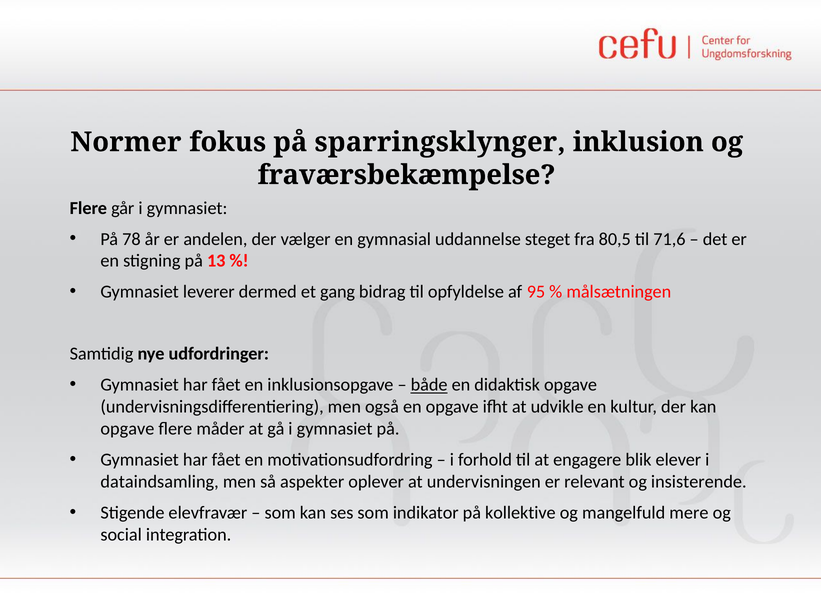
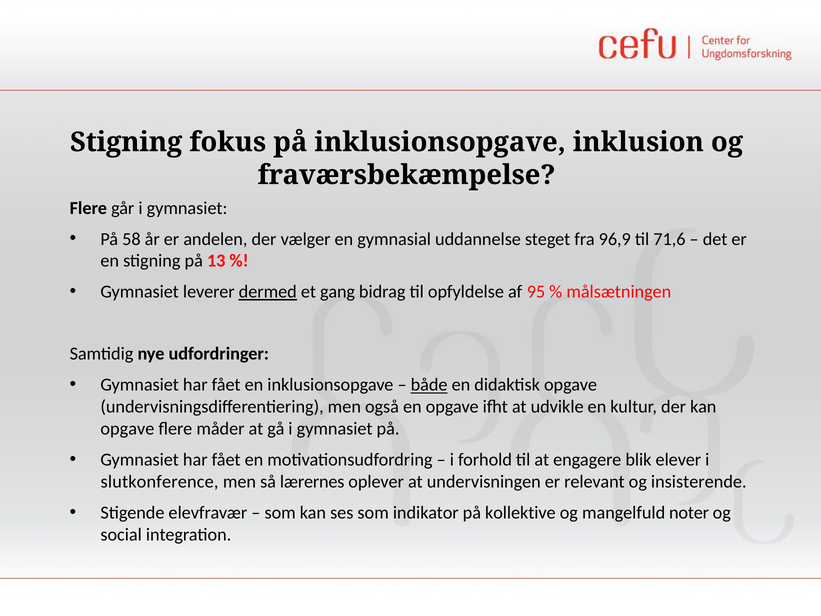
Normer at (126, 142): Normer -> Stigning
på sparringsklynger: sparringsklynger -> inklusionsopgave
78: 78 -> 58
80,5: 80,5 -> 96,9
dermed underline: none -> present
dataindsamling: dataindsamling -> slutkonference
aspekter: aspekter -> lærernes
mere: mere -> noter
